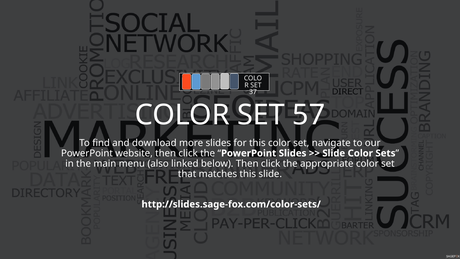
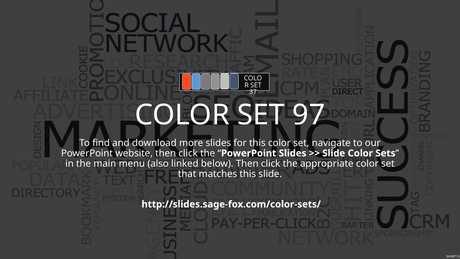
57: 57 -> 97
